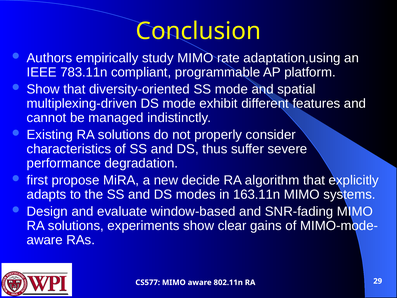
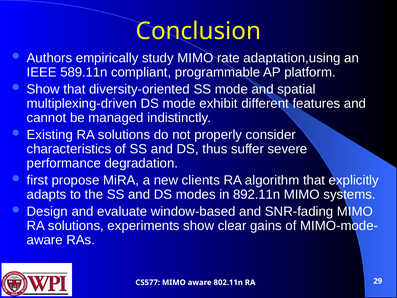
783.11n: 783.11n -> 589.11n
decide: decide -> clients
163.11n: 163.11n -> 892.11n
